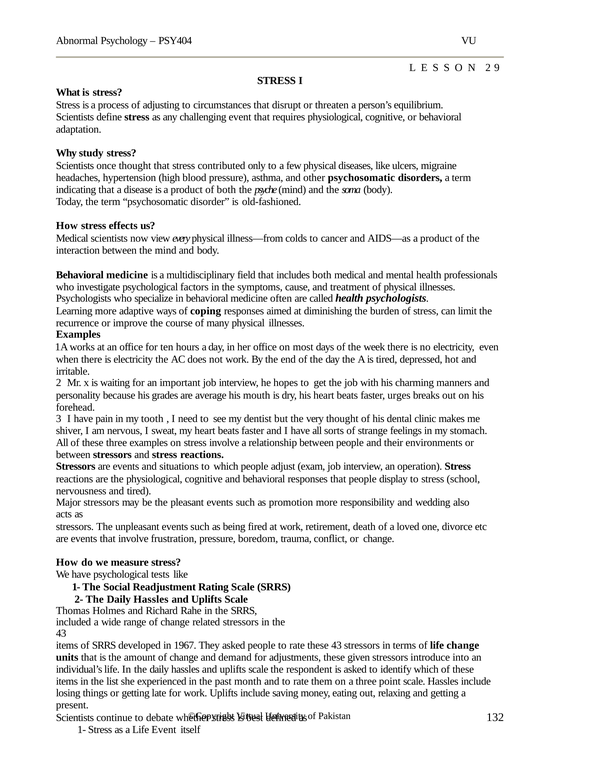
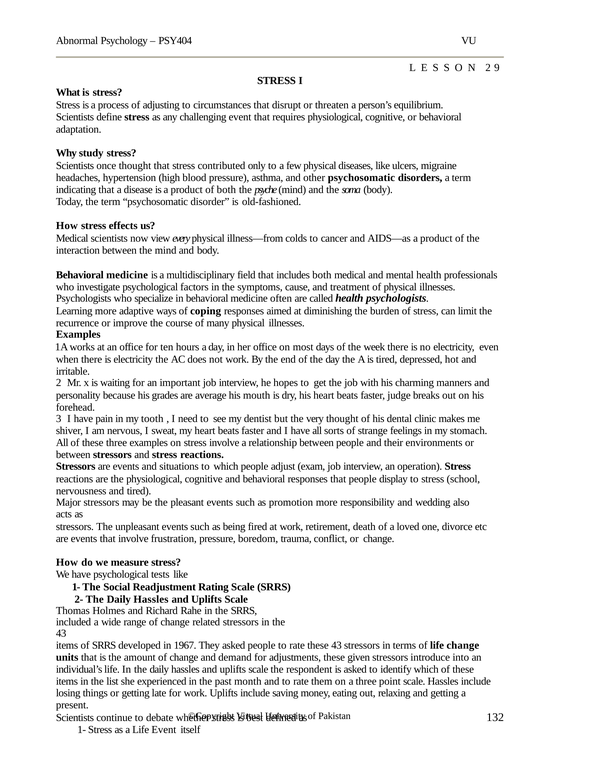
urges: urges -> judge
